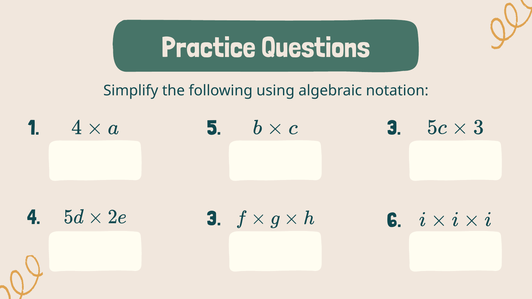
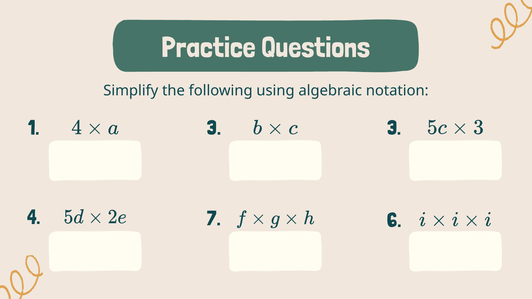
1 5: 5 -> 3
4 3: 3 -> 7
